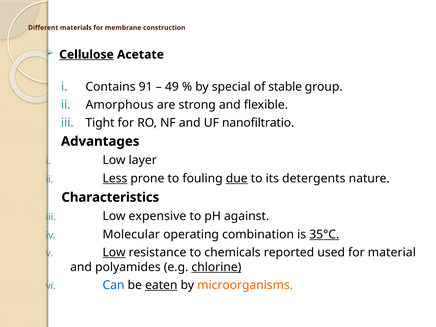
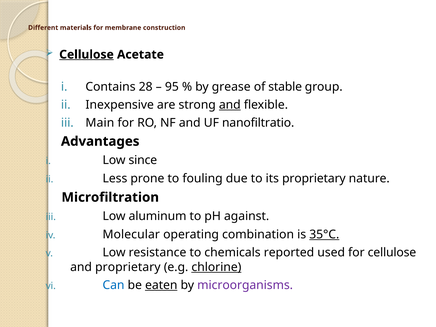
91: 91 -> 28
49: 49 -> 95
special: special -> grease
Amorphous: Amorphous -> Inexpensive
and at (230, 105) underline: none -> present
Tight: Tight -> Main
layer: layer -> since
Less underline: present -> none
due underline: present -> none
its detergents: detergents -> proprietary
Characteristics: Characteristics -> Microfiltration
expensive: expensive -> aluminum
Low at (114, 253) underline: present -> none
for material: material -> cellulose
and polyamides: polyamides -> proprietary
microorganisms colour: orange -> purple
